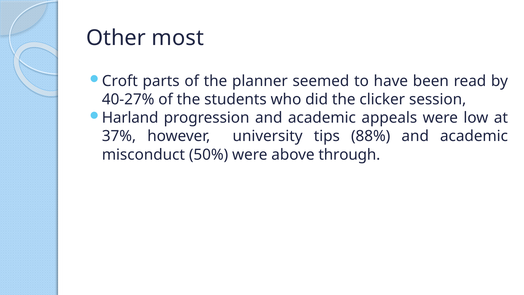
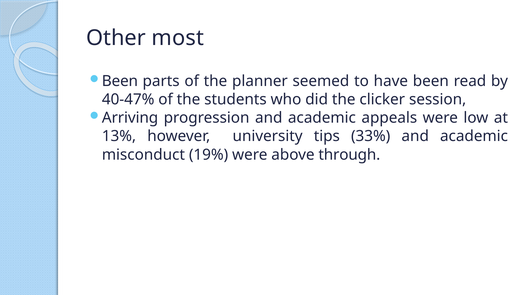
Croft at (120, 81): Croft -> Been
40-27%: 40-27% -> 40-47%
Harland: Harland -> Arriving
37%: 37% -> 13%
88%: 88% -> 33%
50%: 50% -> 19%
